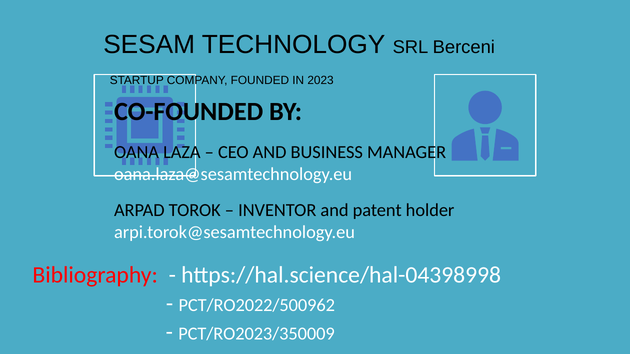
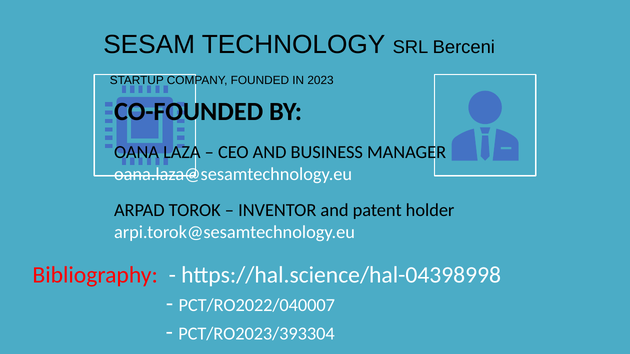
PCT/RO2022/500962: PCT/RO2022/500962 -> PCT/RO2022/040007
PCT/RO2023/350009: PCT/RO2023/350009 -> PCT/RO2023/393304
